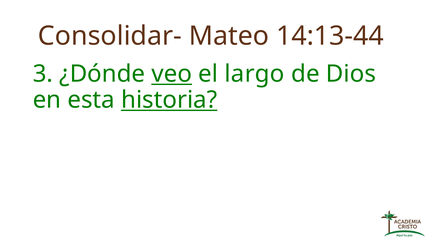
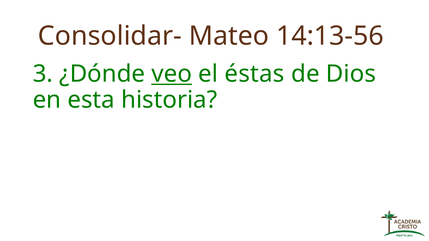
14:13-44: 14:13-44 -> 14:13-56
largo: largo -> éstas
historia underline: present -> none
